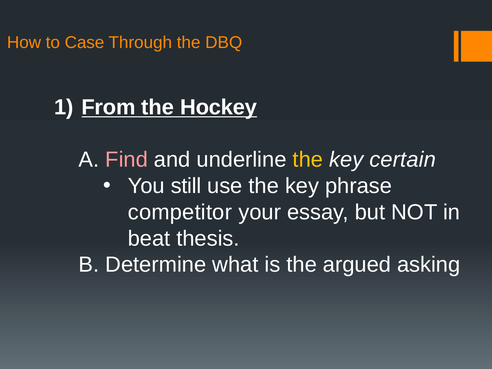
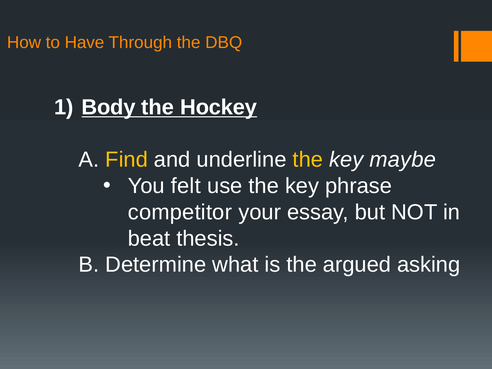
Case: Case -> Have
From: From -> Body
Find colour: pink -> yellow
certain: certain -> maybe
still: still -> felt
